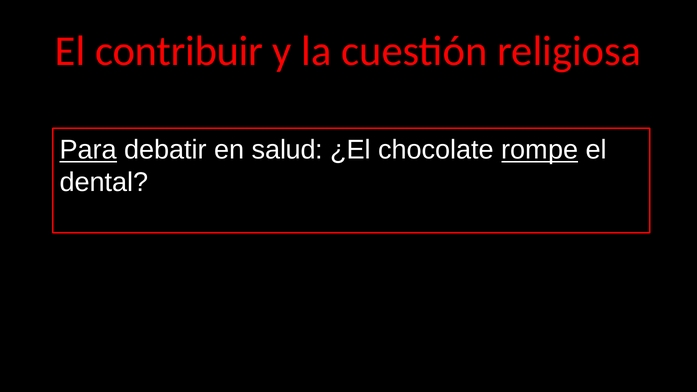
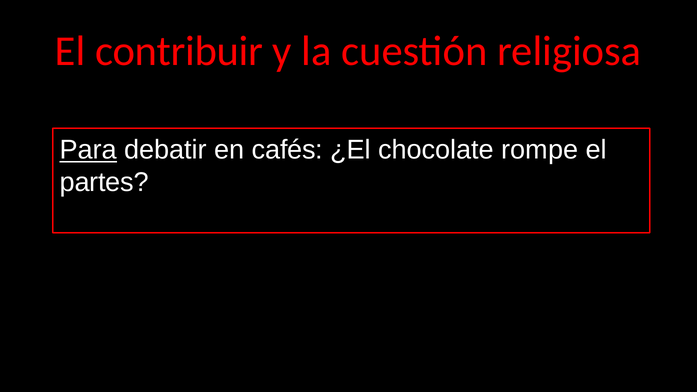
salud: salud -> cafés
rompe underline: present -> none
dental: dental -> partes
